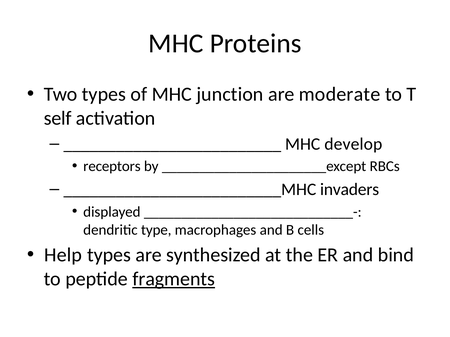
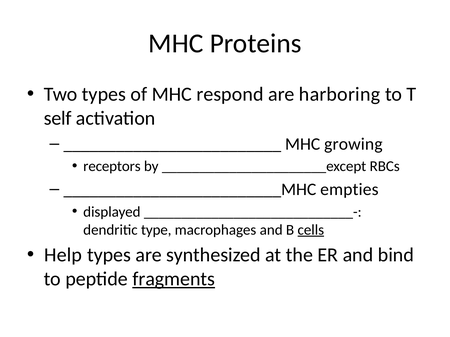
junction: junction -> respond
moderate: moderate -> harboring
develop: develop -> growing
invaders: invaders -> empties
cells underline: none -> present
